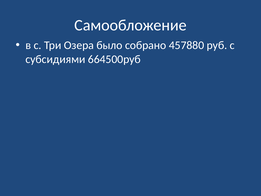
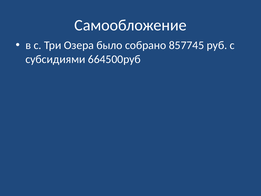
457880: 457880 -> 857745
